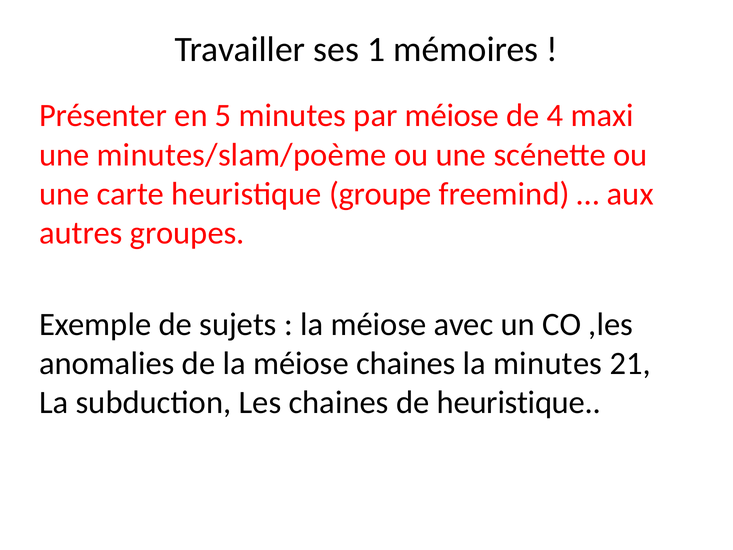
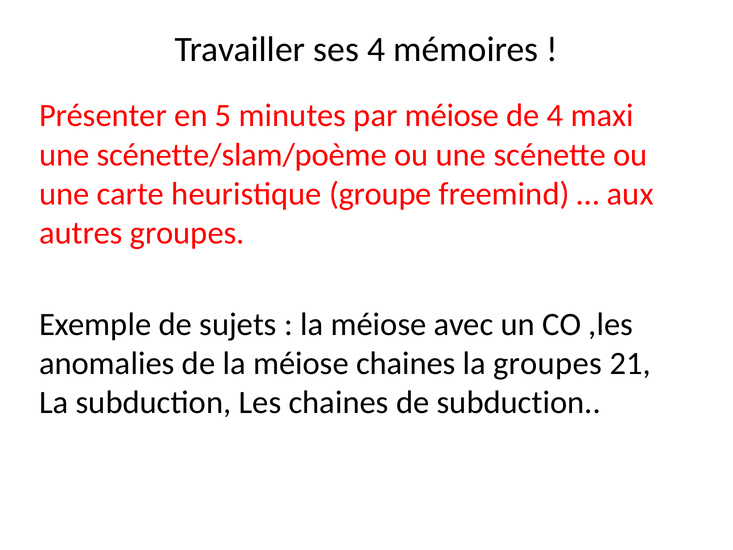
ses 1: 1 -> 4
minutes/slam/poème: minutes/slam/poème -> scénette/slam/poème
la minutes: minutes -> groupes
de heuristique: heuristique -> subduction
